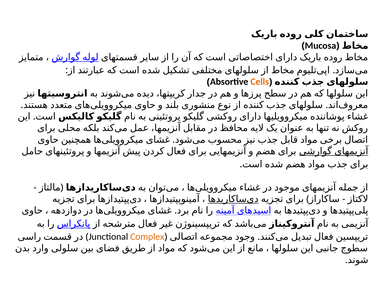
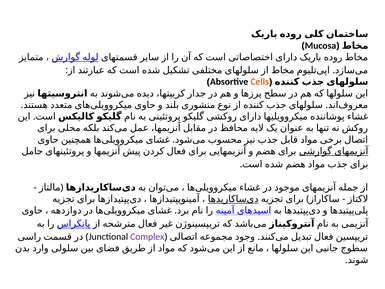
Complex colour: orange -> purple
